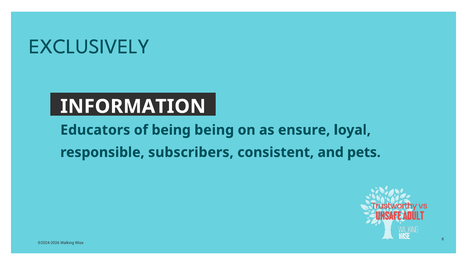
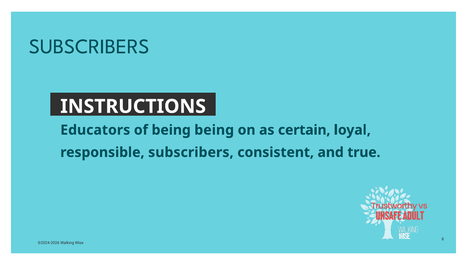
EXCLUSIVELY at (89, 46): EXCLUSIVELY -> SUBSCRIBERS
INFORMATION: INFORMATION -> INSTRUCTIONS
ensure: ensure -> certain
pets: pets -> true
